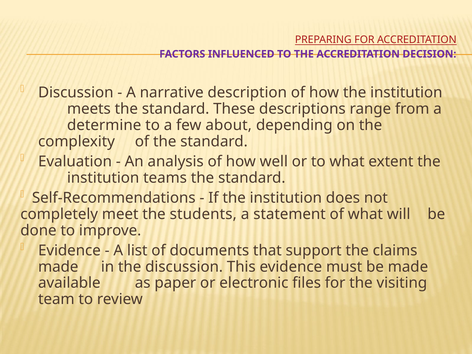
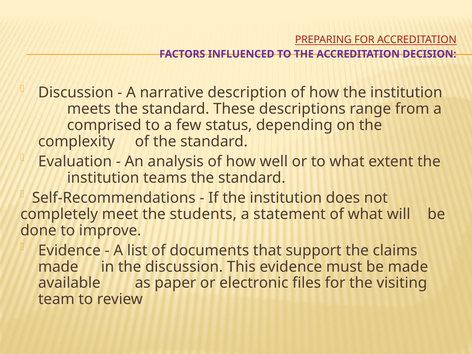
determine: determine -> comprised
about: about -> status
